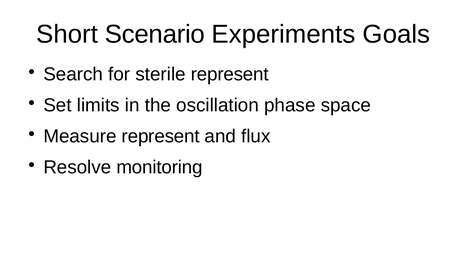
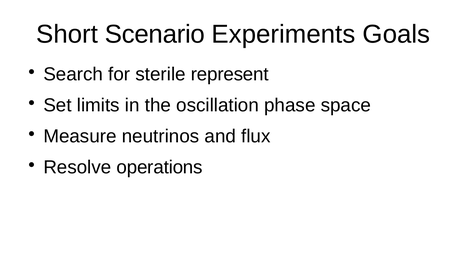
Measure represent: represent -> neutrinos
monitoring: monitoring -> operations
